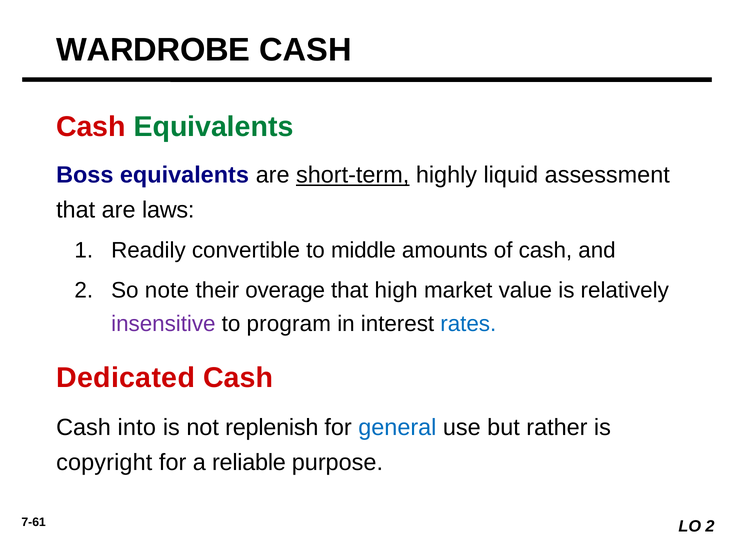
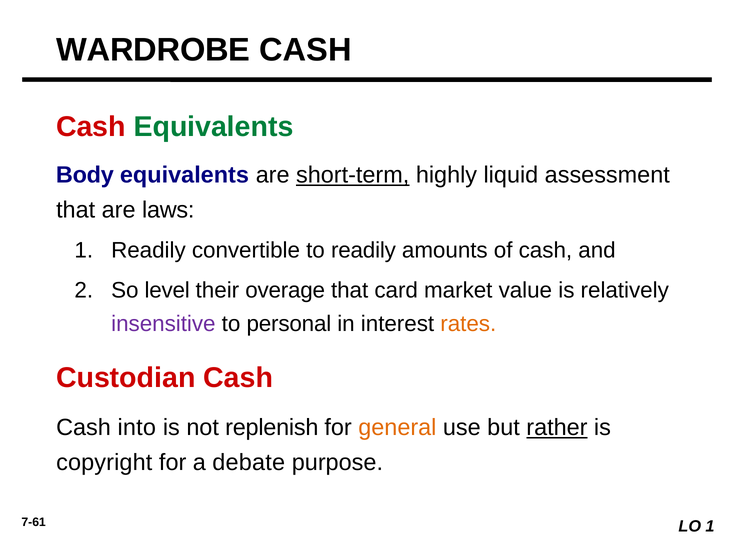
Boss: Boss -> Body
to middle: middle -> readily
note: note -> level
high: high -> card
program: program -> personal
rates colour: blue -> orange
Dedicated: Dedicated -> Custodian
general colour: blue -> orange
rather underline: none -> present
reliable: reliable -> debate
LO 2: 2 -> 1
